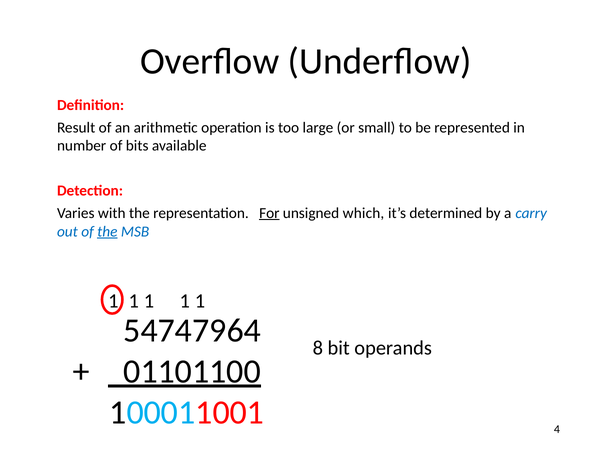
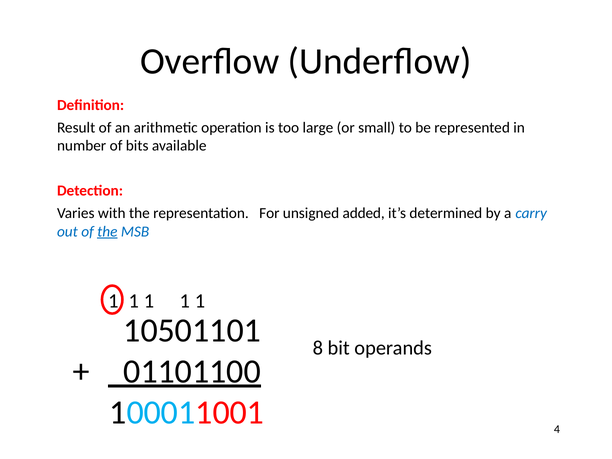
For underline: present -> none
which: which -> added
54747964: 54747964 -> 10501101
